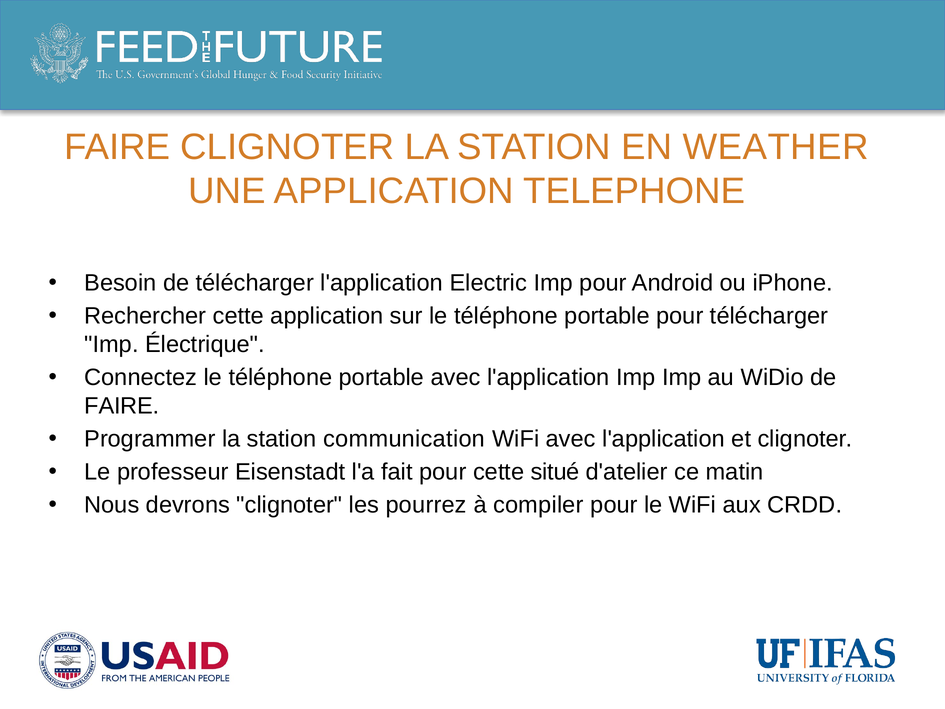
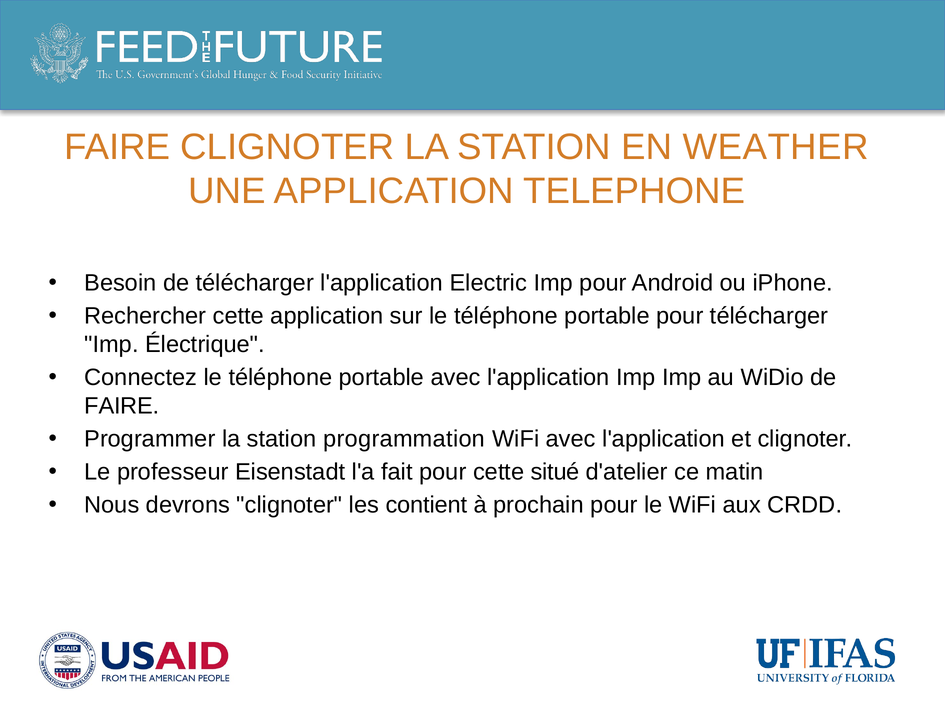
communication: communication -> programmation
pourrez: pourrez -> contient
compiler: compiler -> prochain
